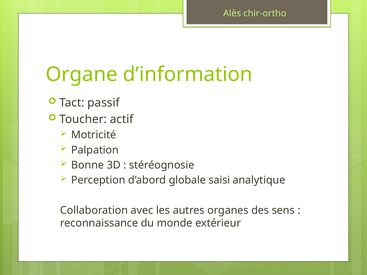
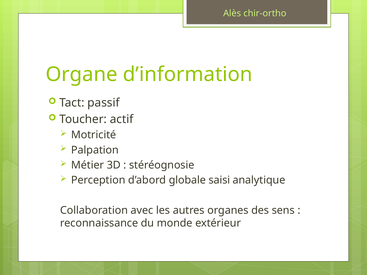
Bonne: Bonne -> Métier
